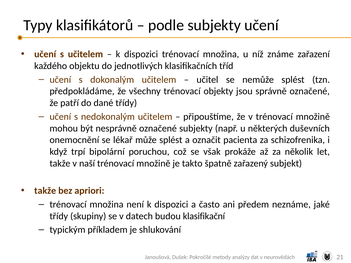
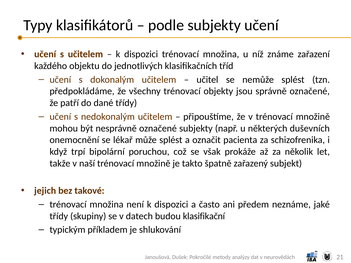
takže at (45, 191): takže -> jejich
apriori: apriori -> takové
